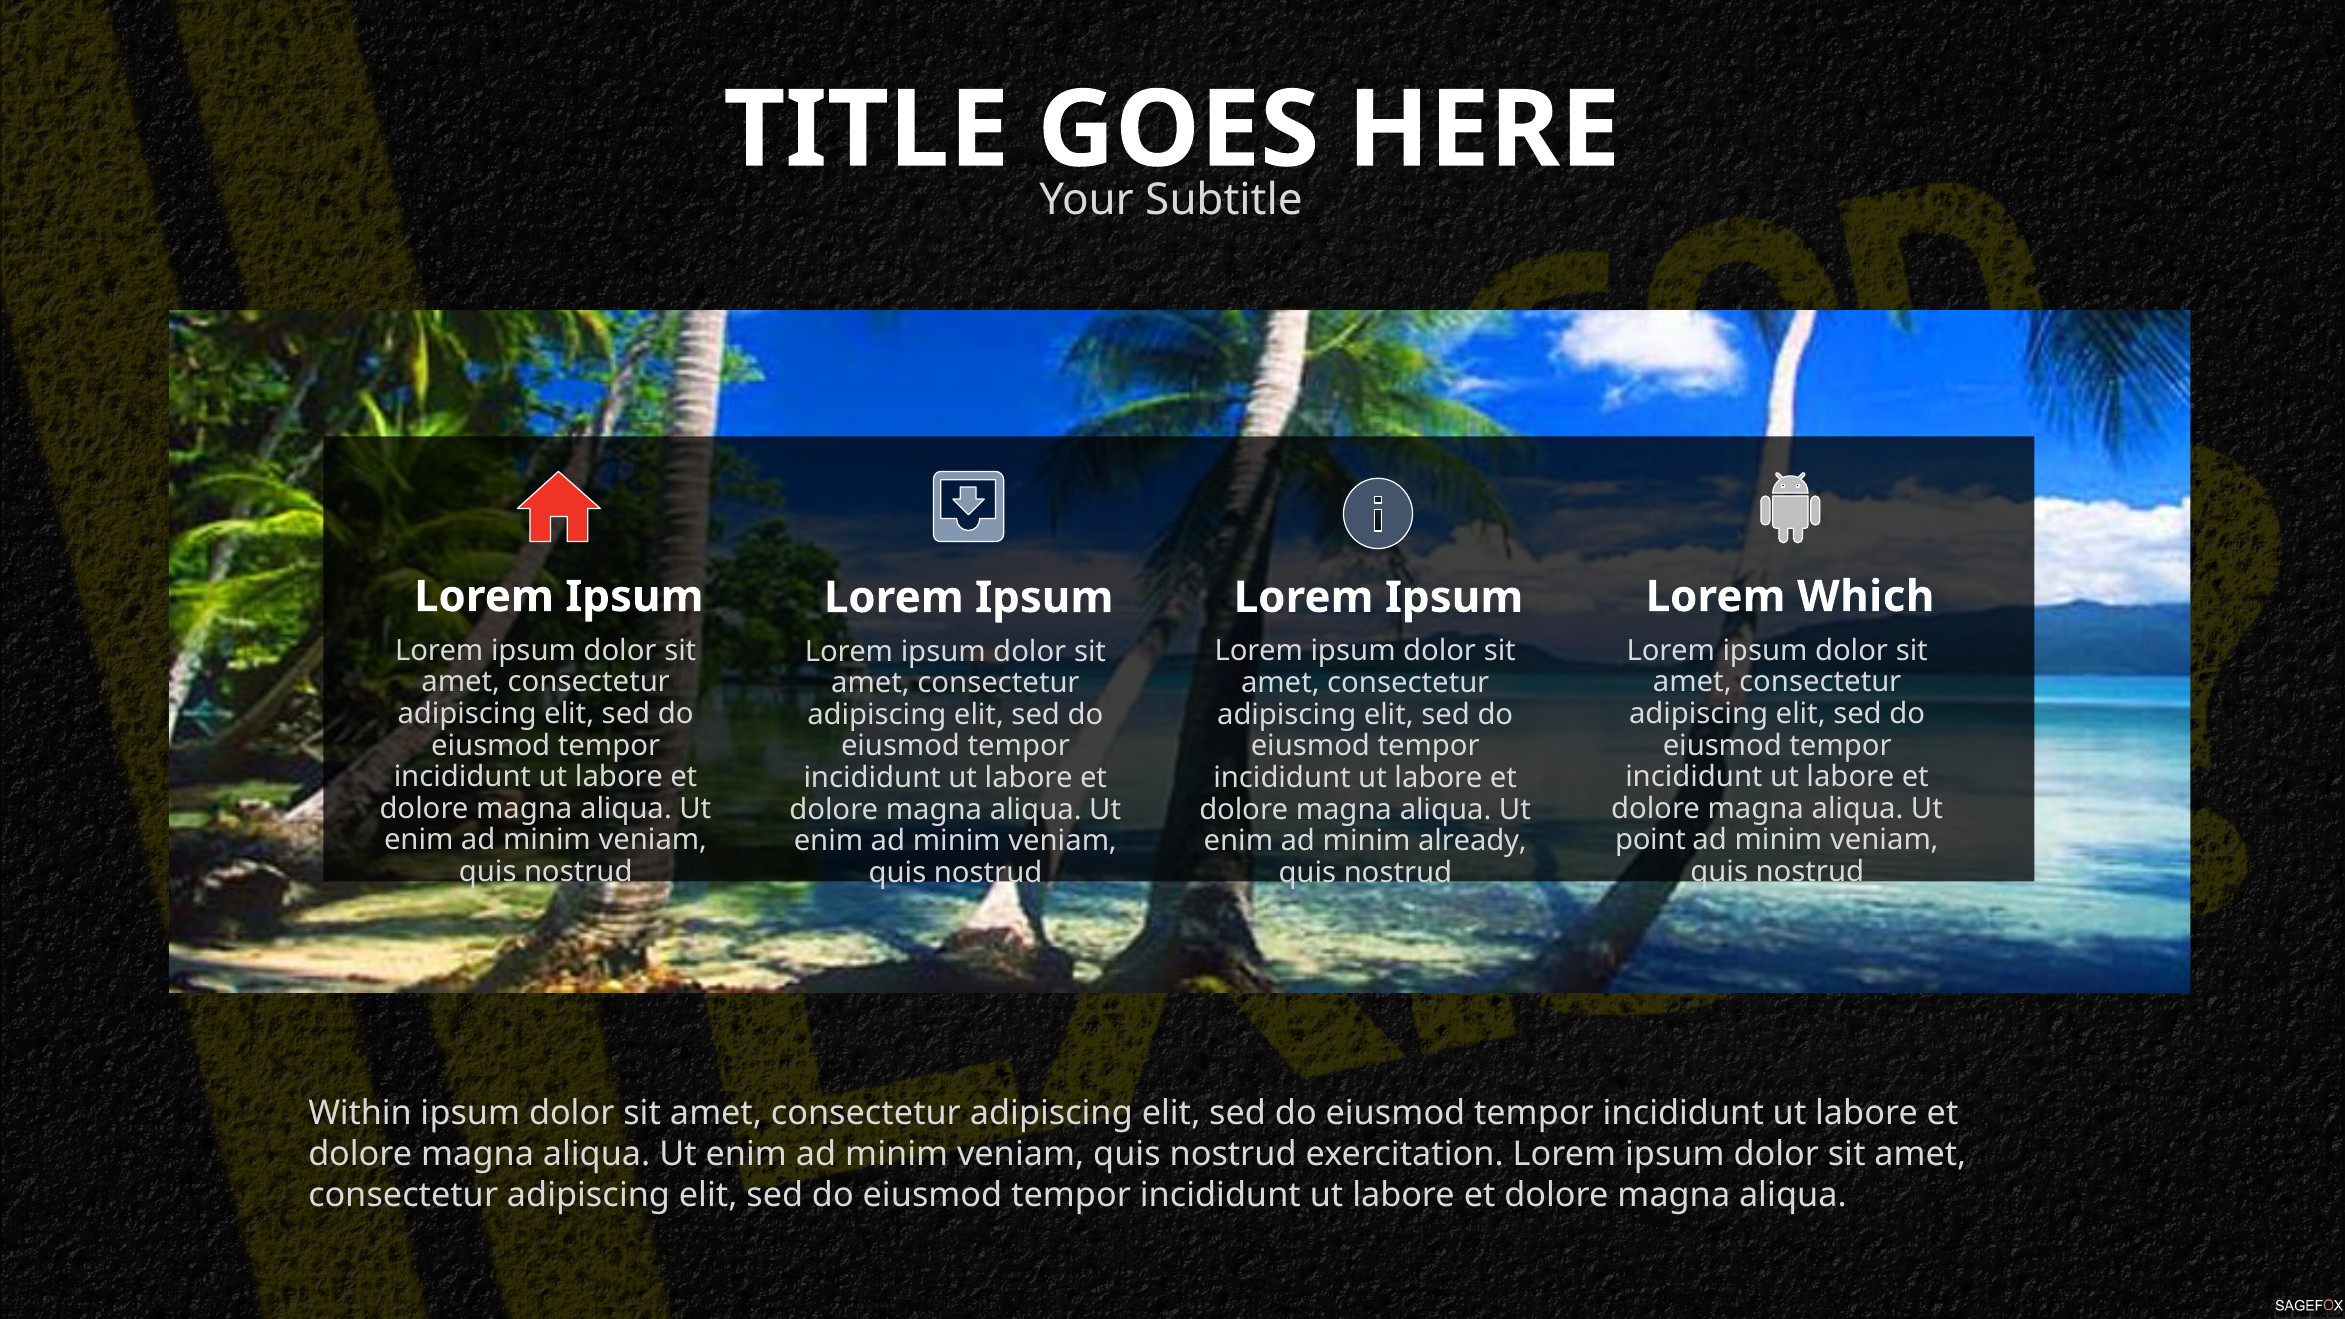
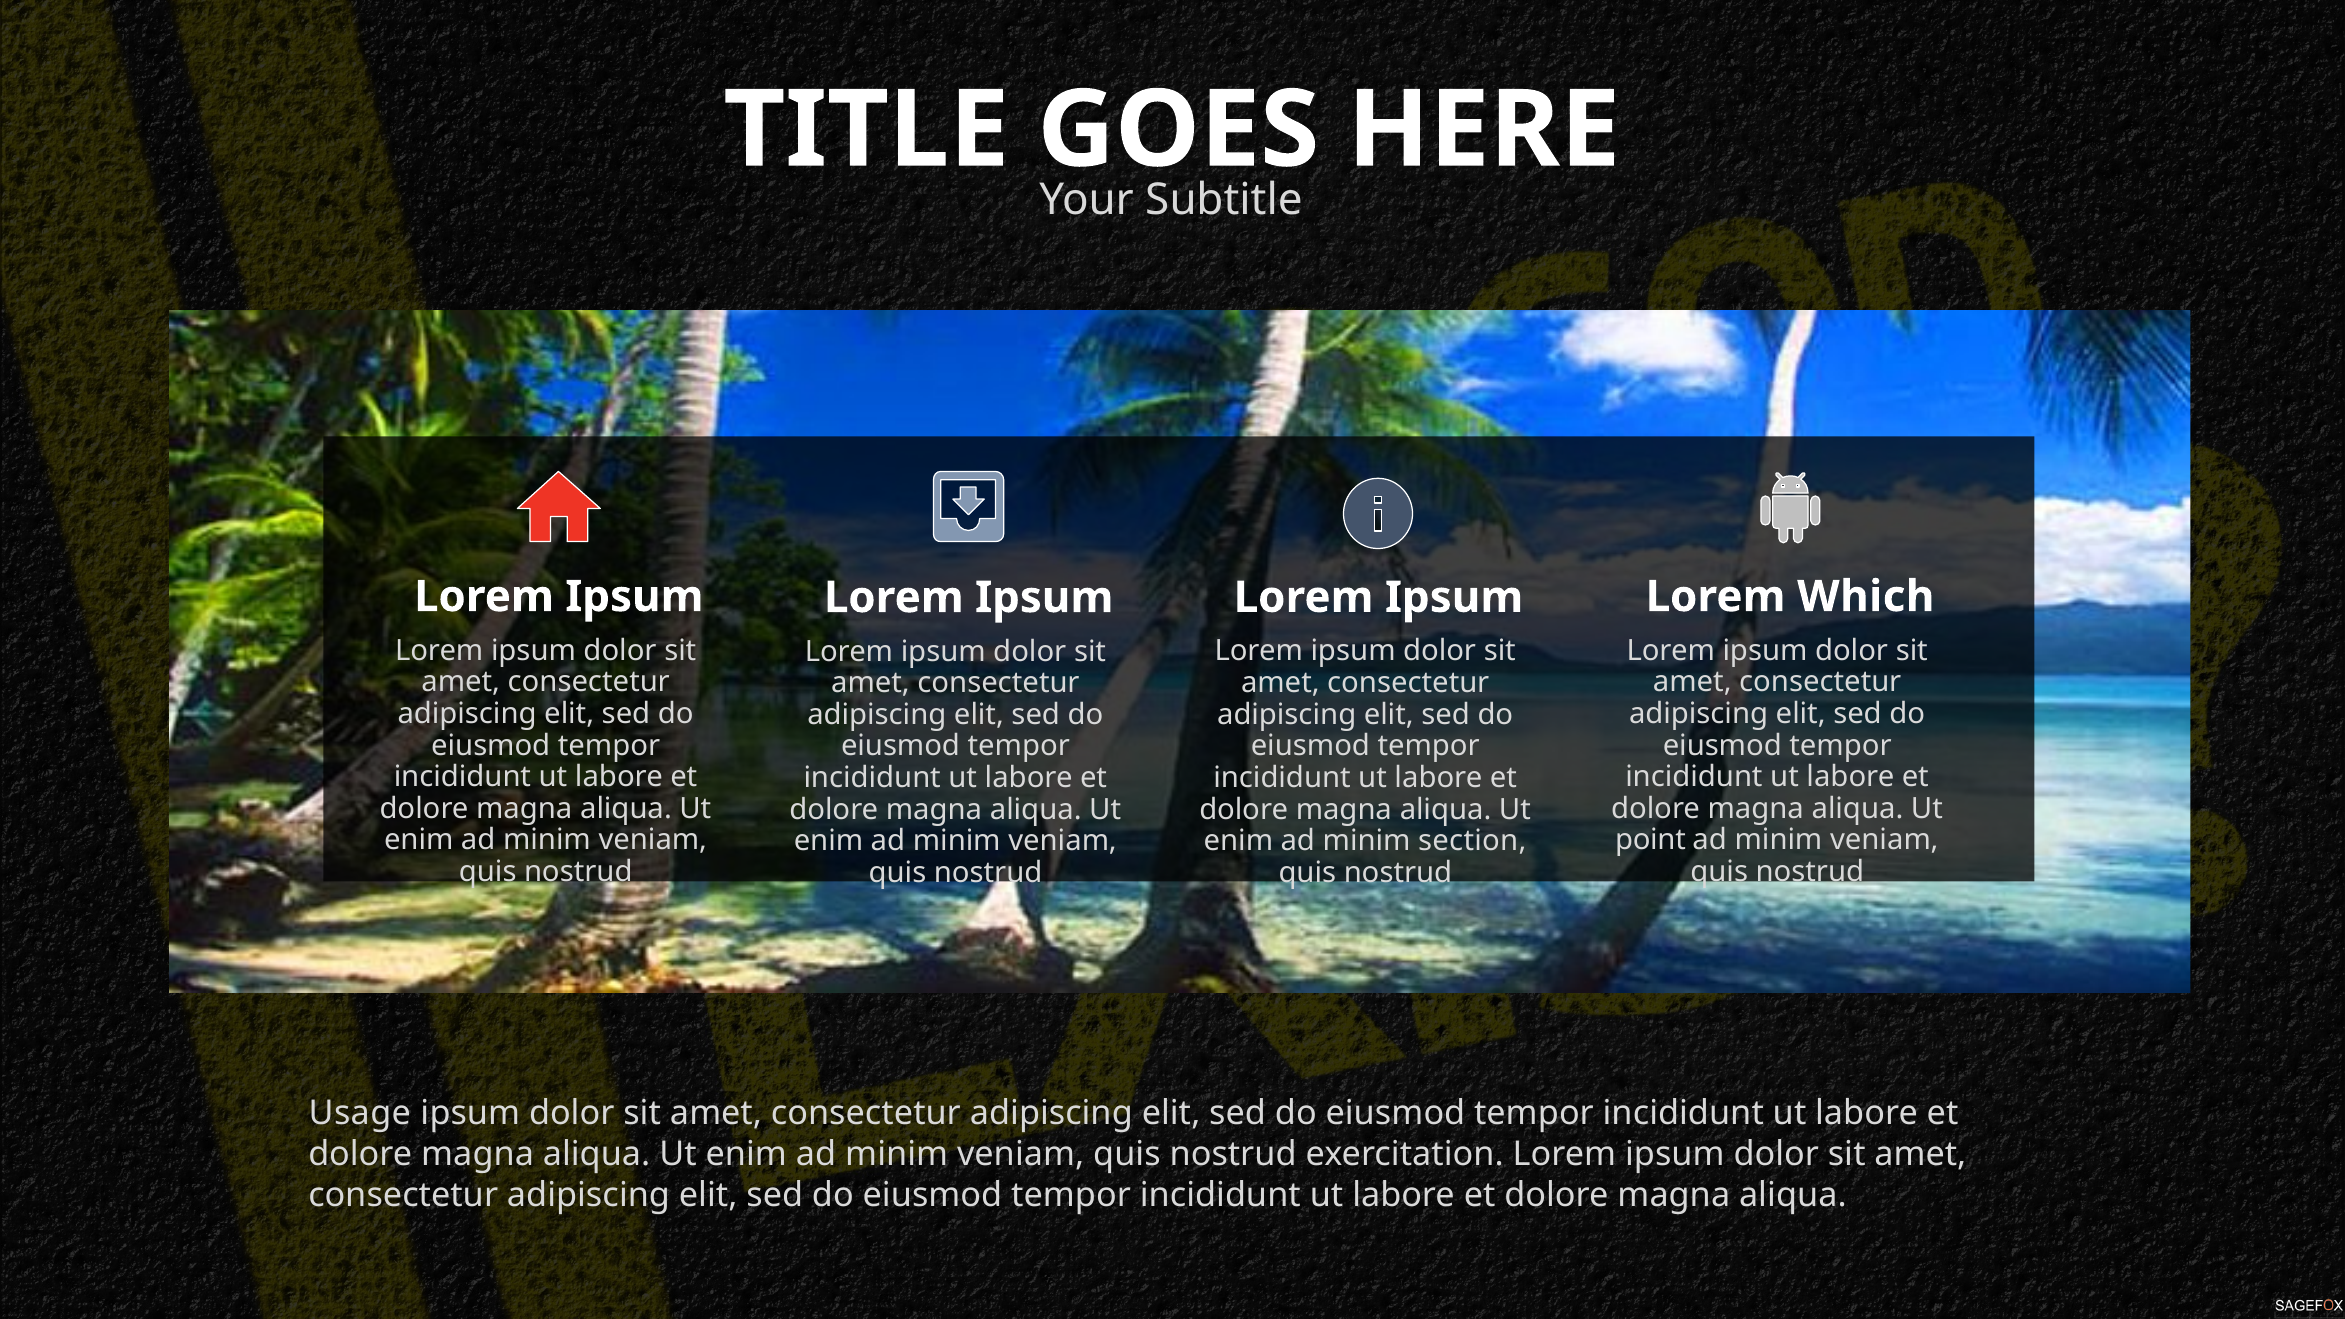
already: already -> section
Within: Within -> Usage
